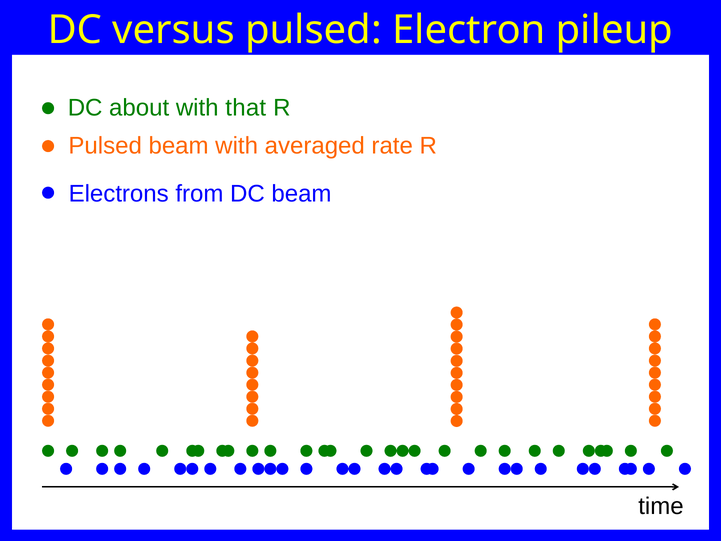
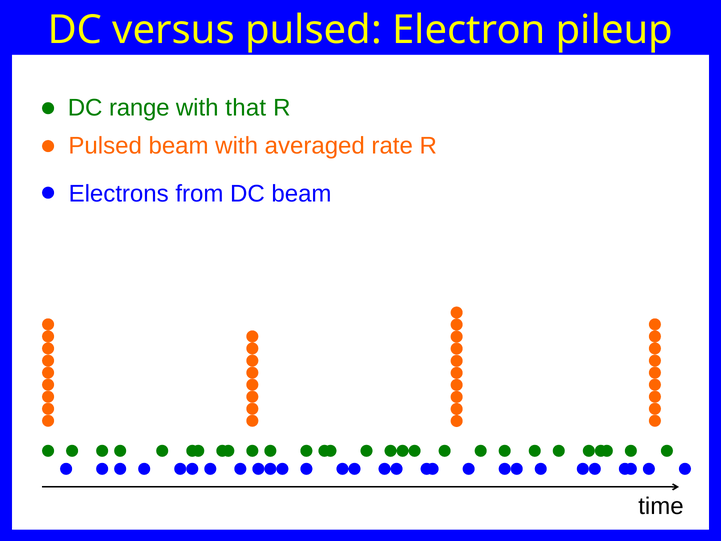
about: about -> range
